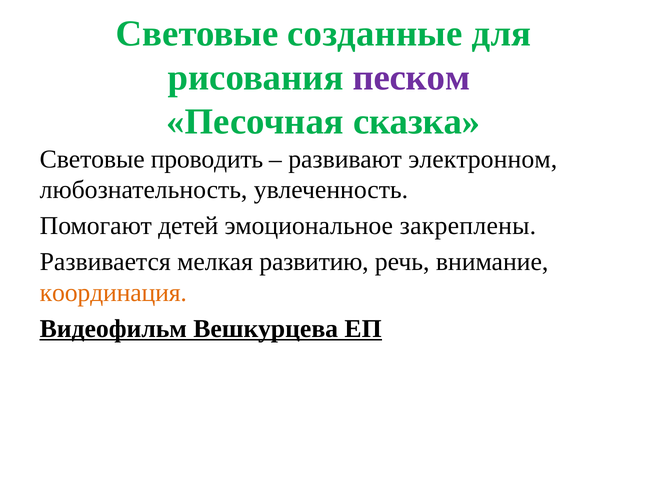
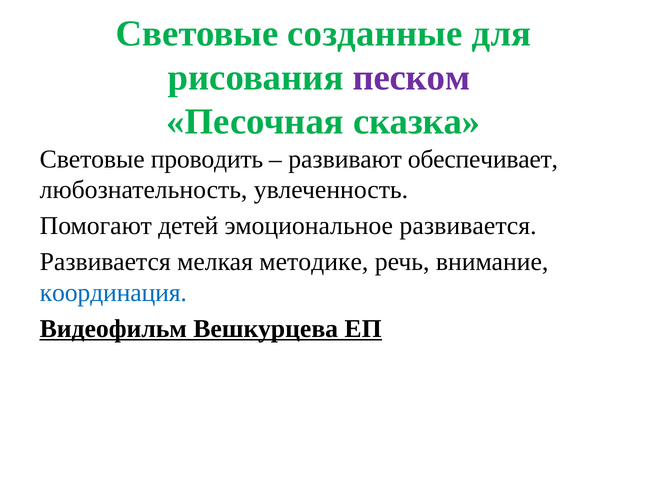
электронном: электронном -> обеспечивает
эмоциональное закреплены: закреплены -> развивается
развитию: развитию -> методике
координация colour: orange -> blue
